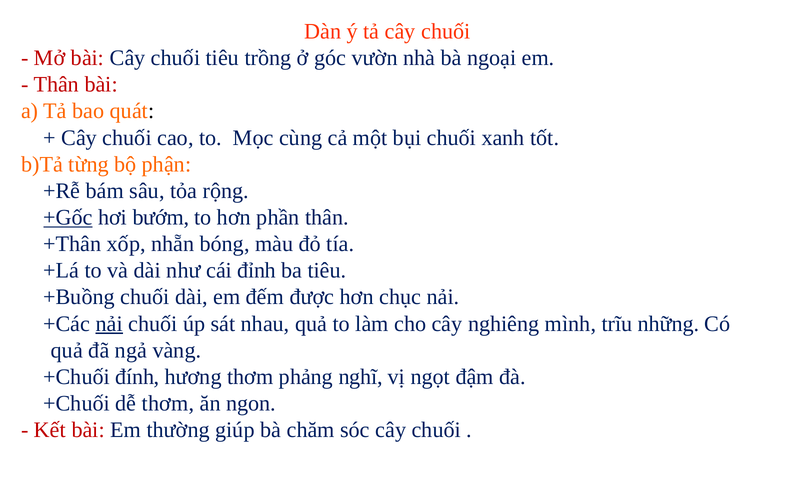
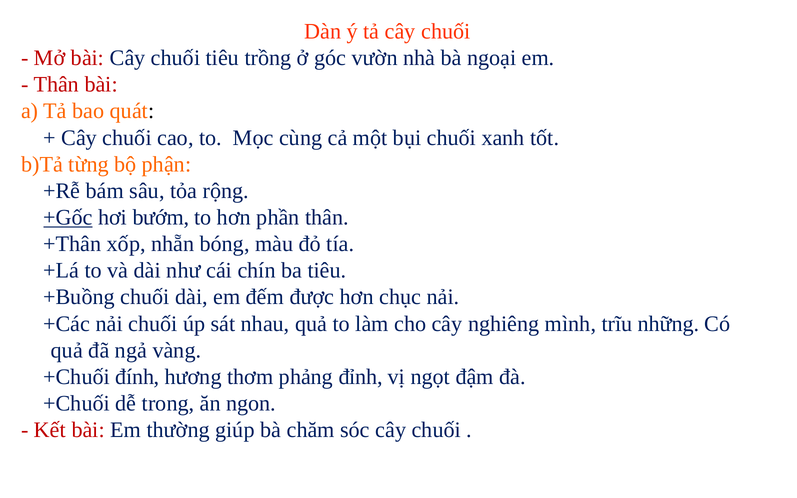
đỉnh: đỉnh -> chín
nải at (109, 324) underline: present -> none
nghĩ: nghĩ -> đỉnh
dễ thơm: thơm -> trong
